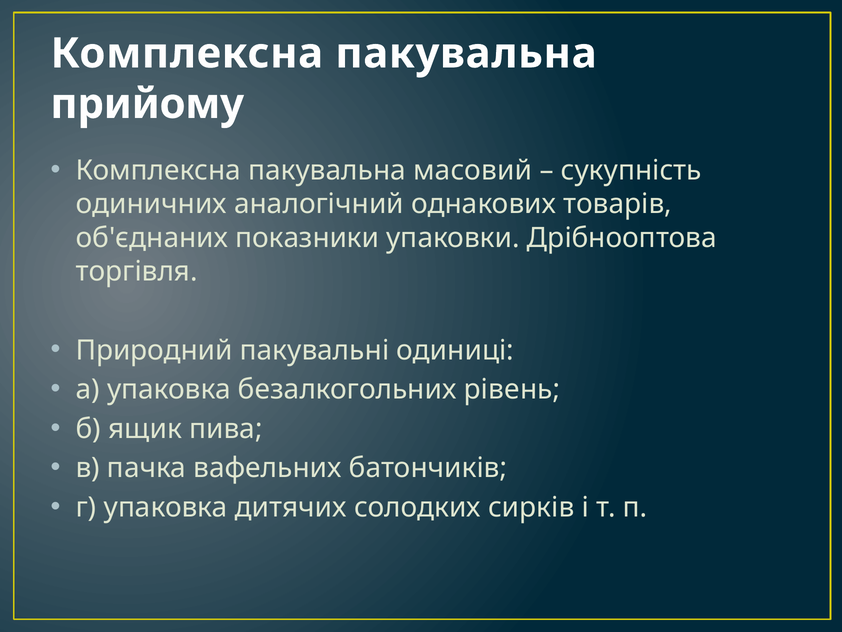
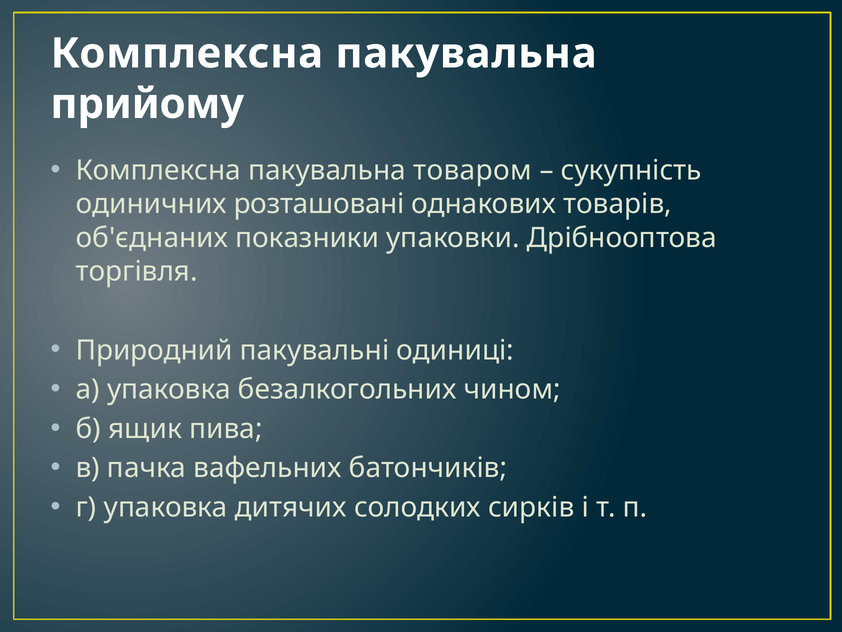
масовий: масовий -> товаром
аналогічний: аналогічний -> розташовані
рівень: рівень -> чином
